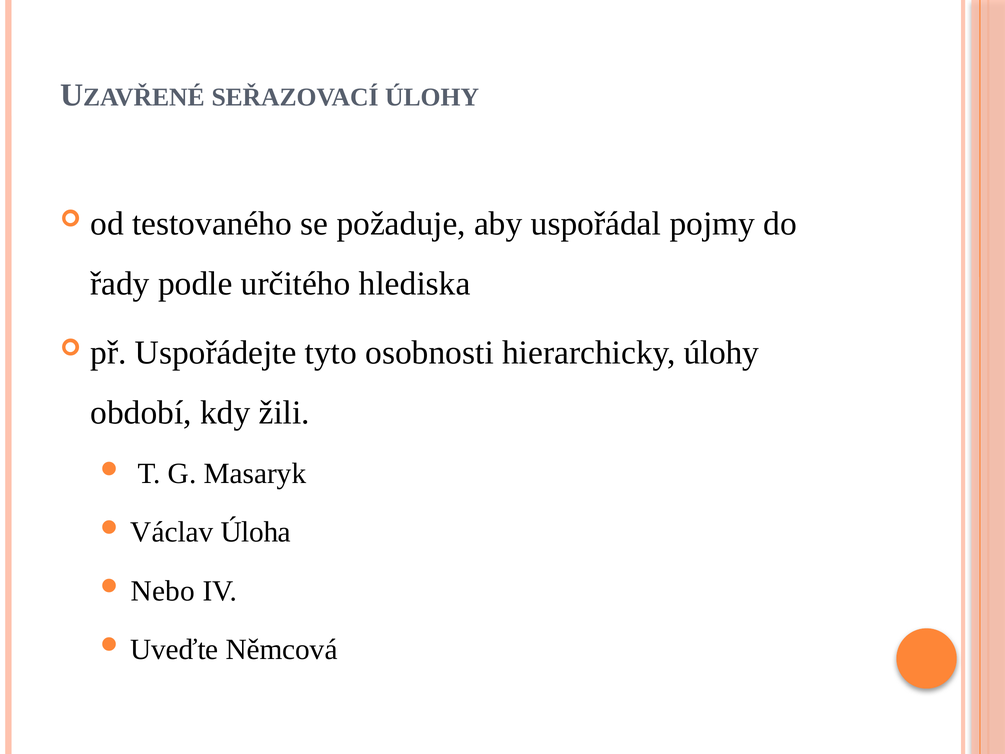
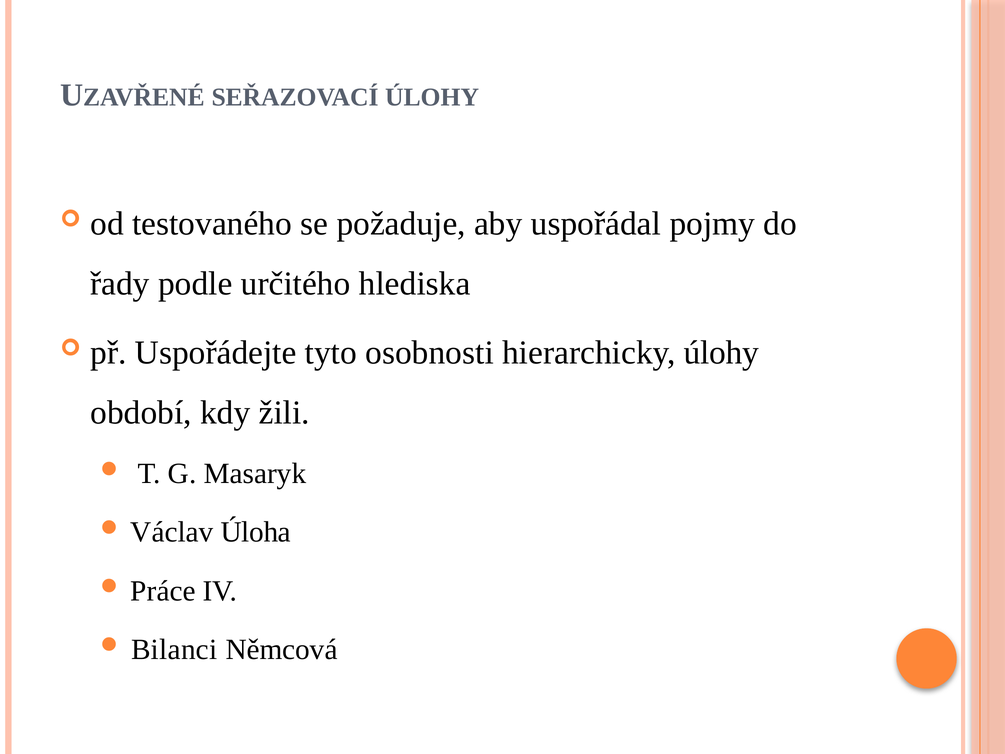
Nebo: Nebo -> Práce
Uveďte: Uveďte -> Bilanci
